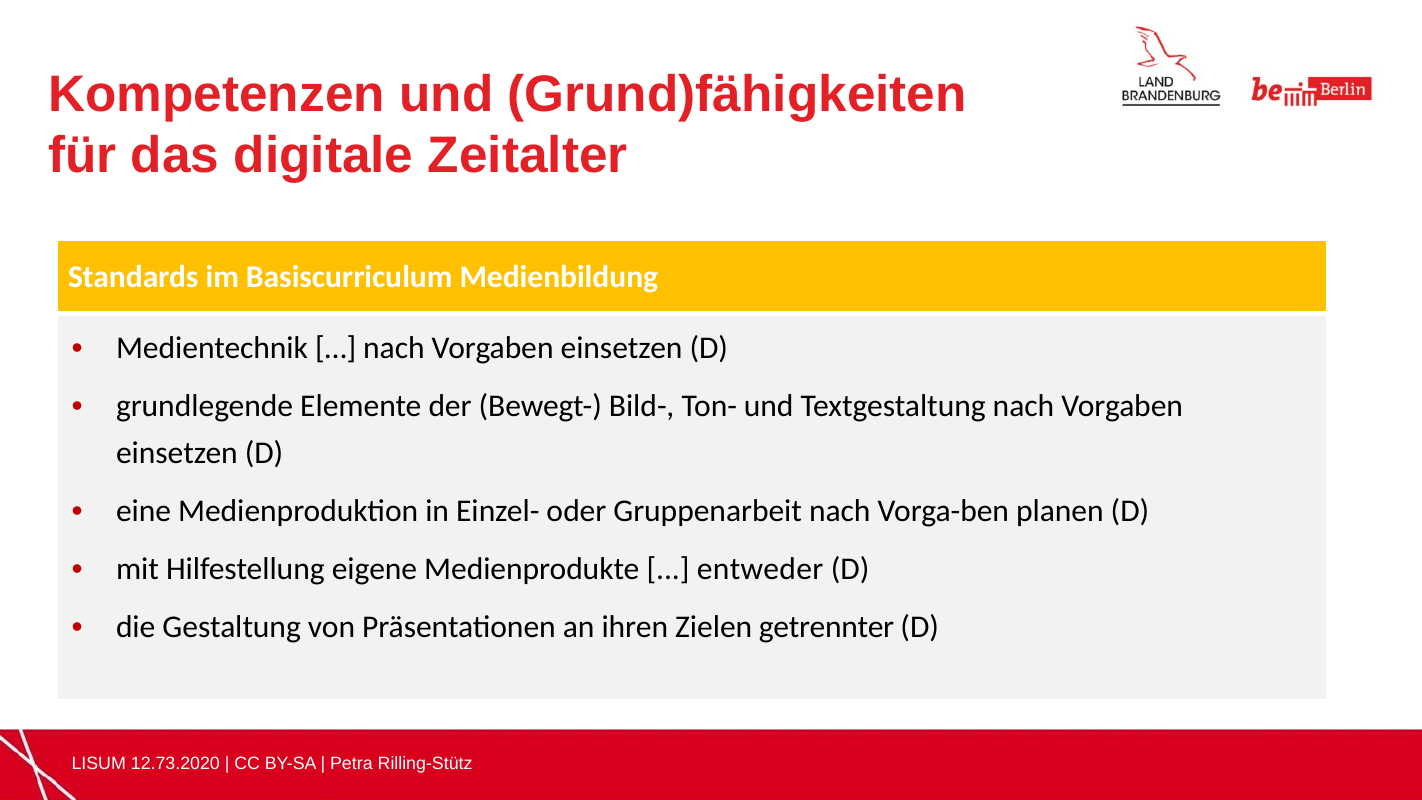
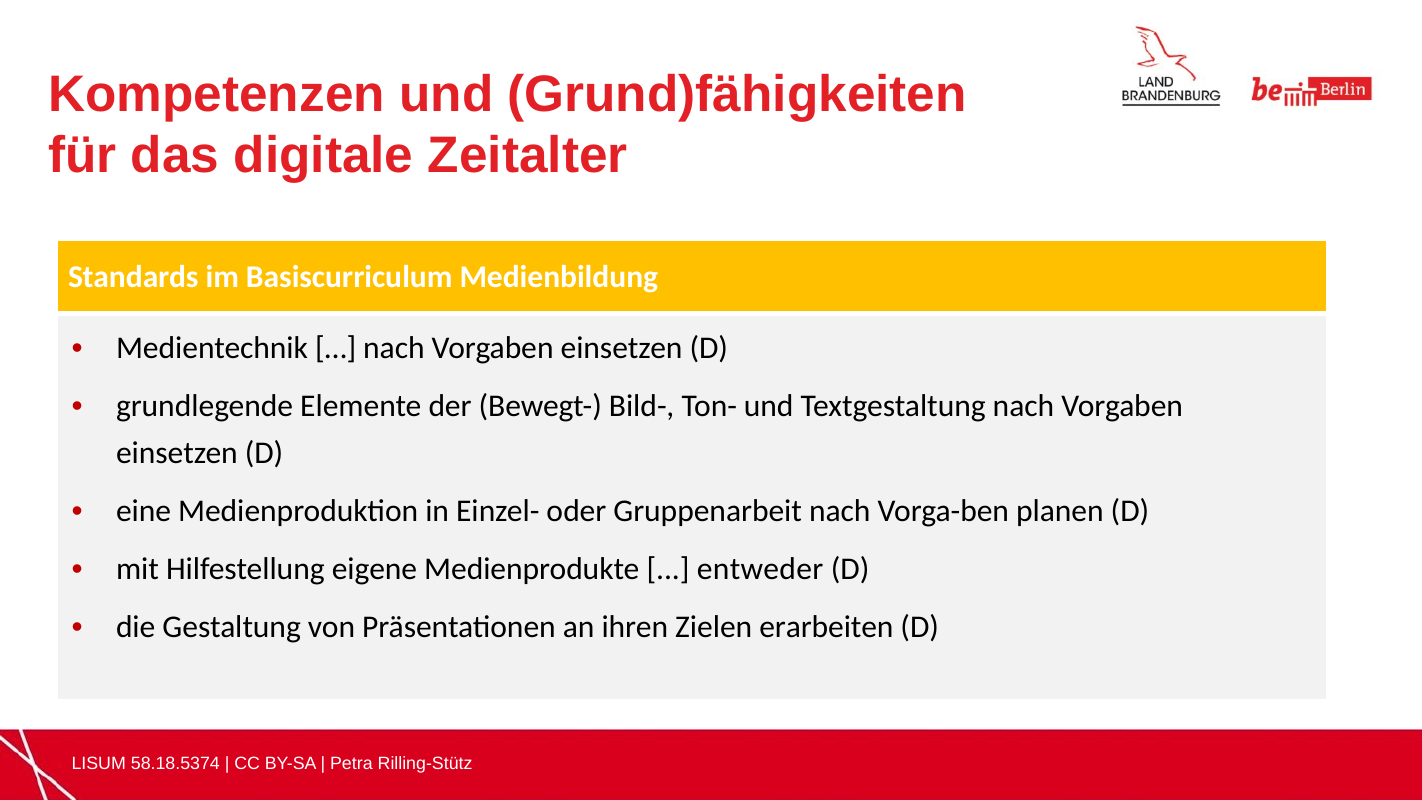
getrennter: getrennter -> erarbeiten
12.73.2020: 12.73.2020 -> 58.18.5374
